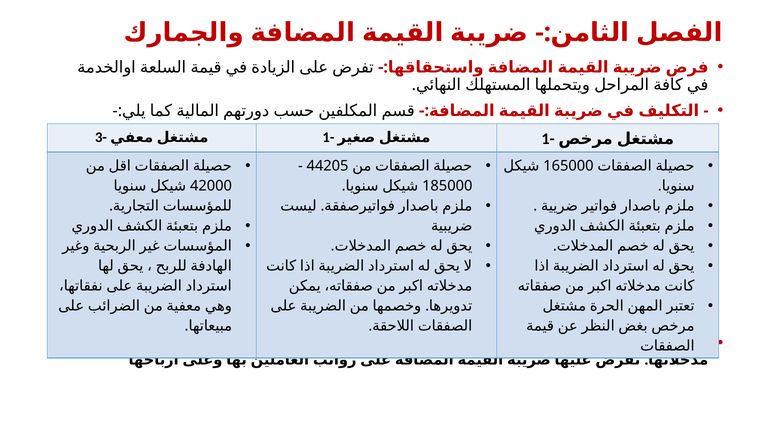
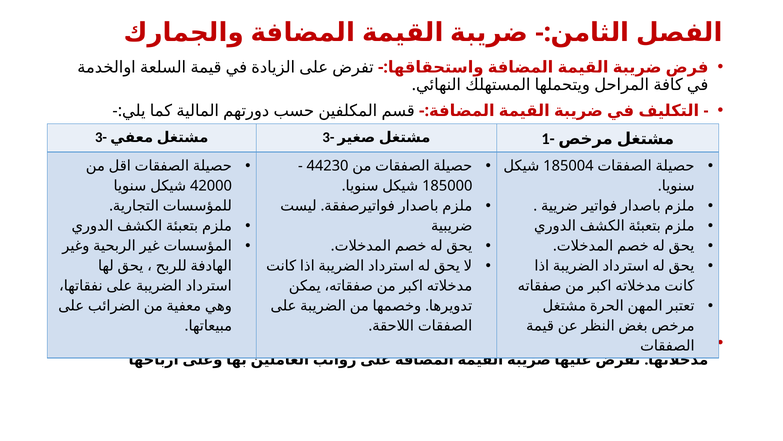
1- at (328, 137): 1- -> 3-
44205: 44205 -> 44230
165000: 165000 -> 185004
